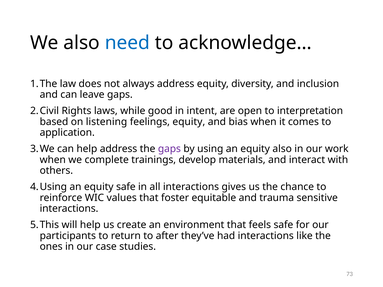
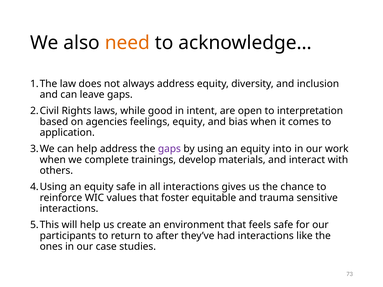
need colour: blue -> orange
listening: listening -> agencies
equity also: also -> into
